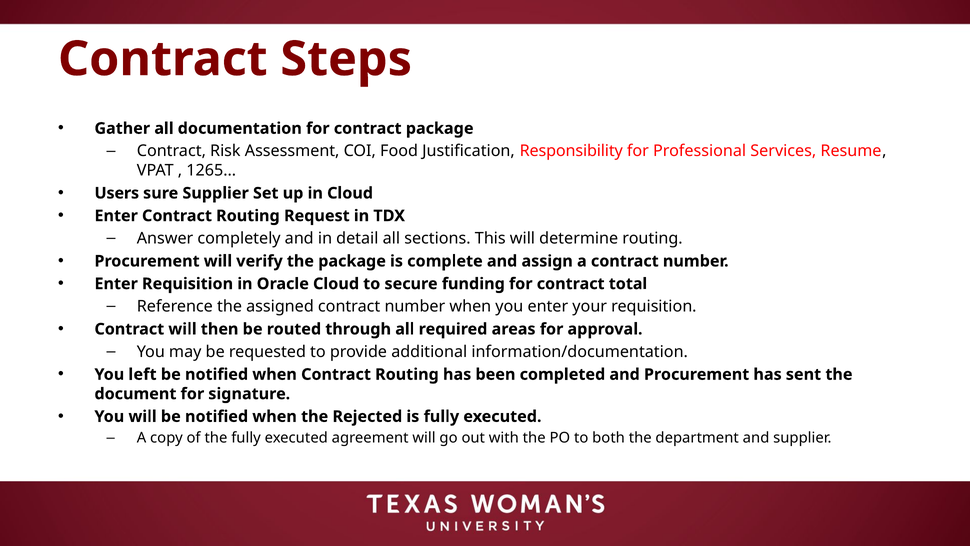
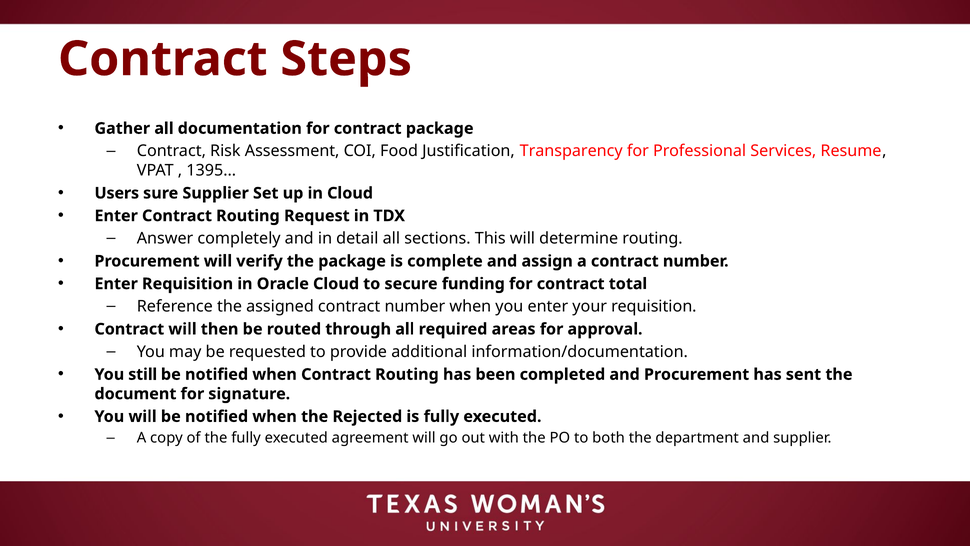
Responsibility: Responsibility -> Transparency
1265…: 1265… -> 1395…
left: left -> still
